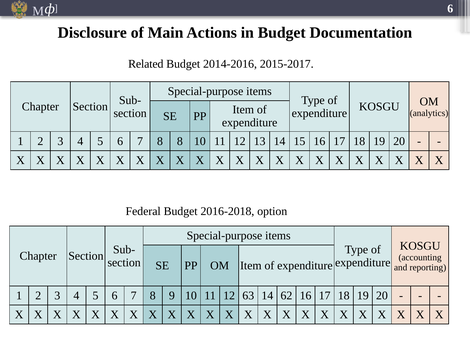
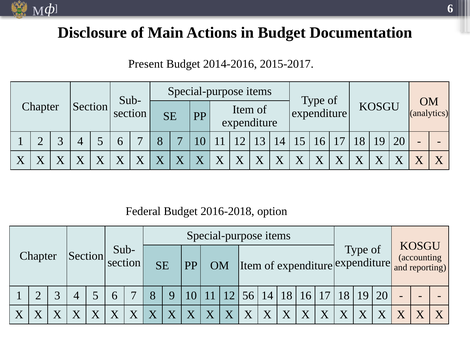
Related: Related -> Present
8 8: 8 -> 7
63: 63 -> 56
14 62: 62 -> 18
